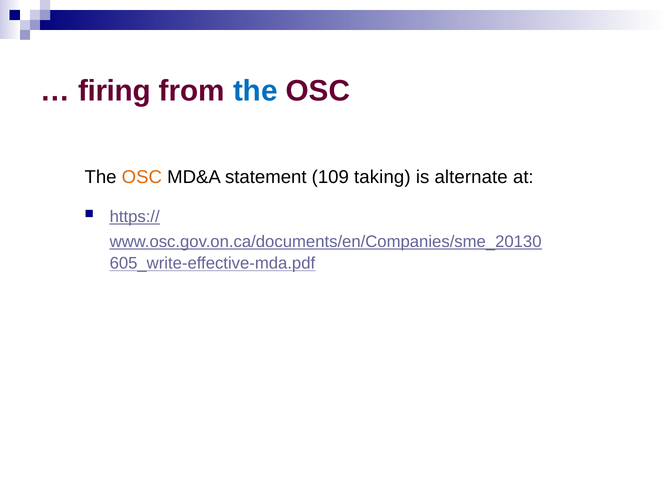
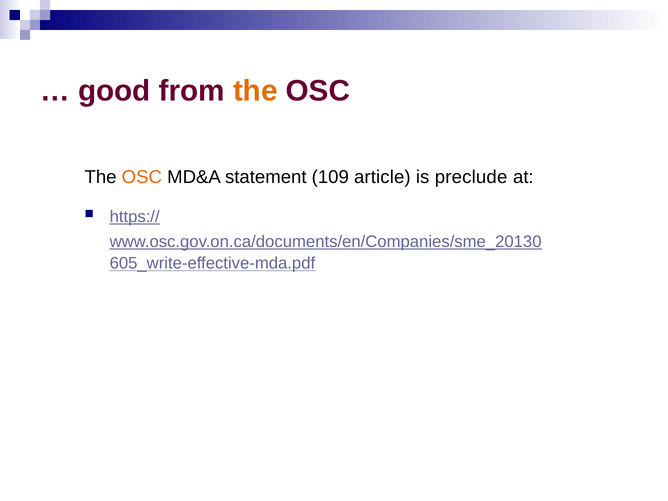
firing: firing -> good
the at (255, 91) colour: blue -> orange
taking: taking -> article
alternate: alternate -> preclude
